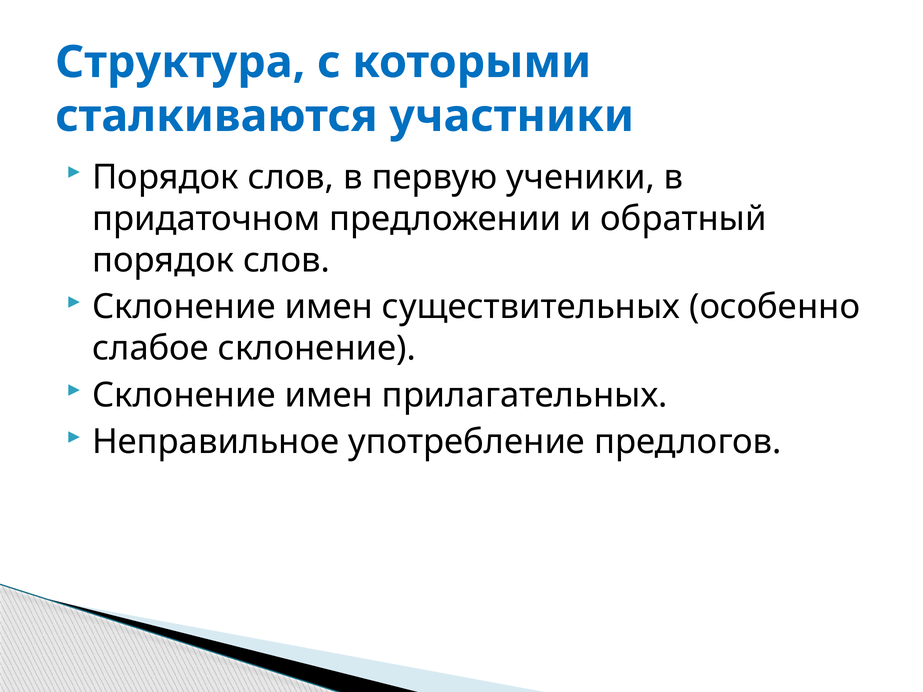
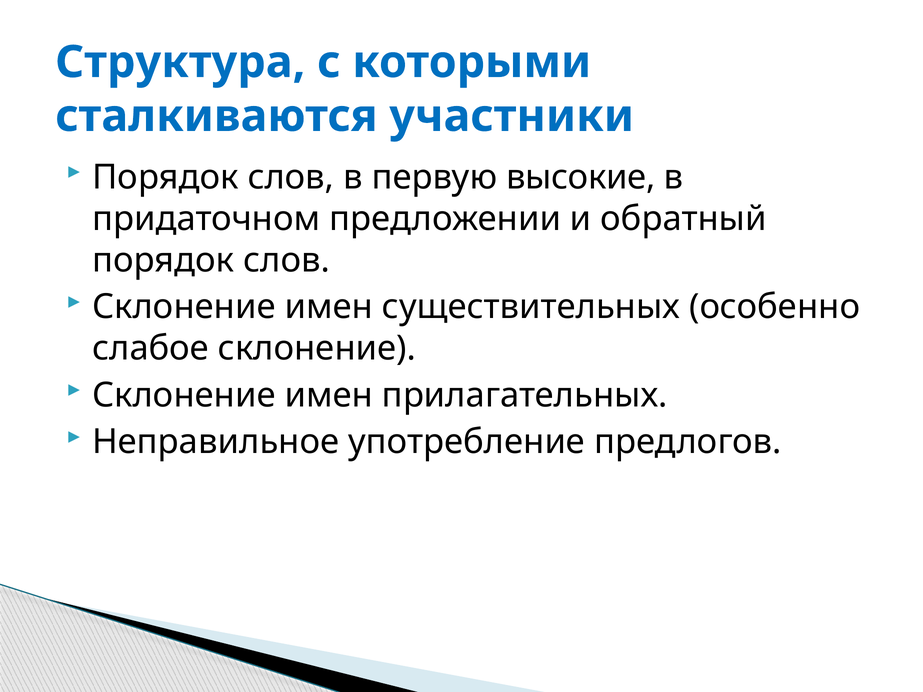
ученики: ученики -> высокие
